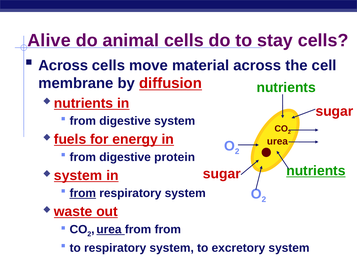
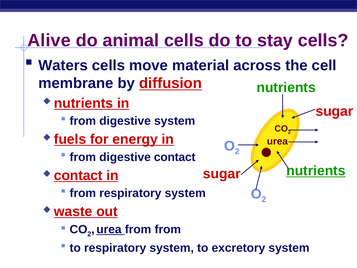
Across at (63, 65): Across -> Waters
digestive protein: protein -> contact
system at (78, 175): system -> contact
from at (83, 193) underline: present -> none
